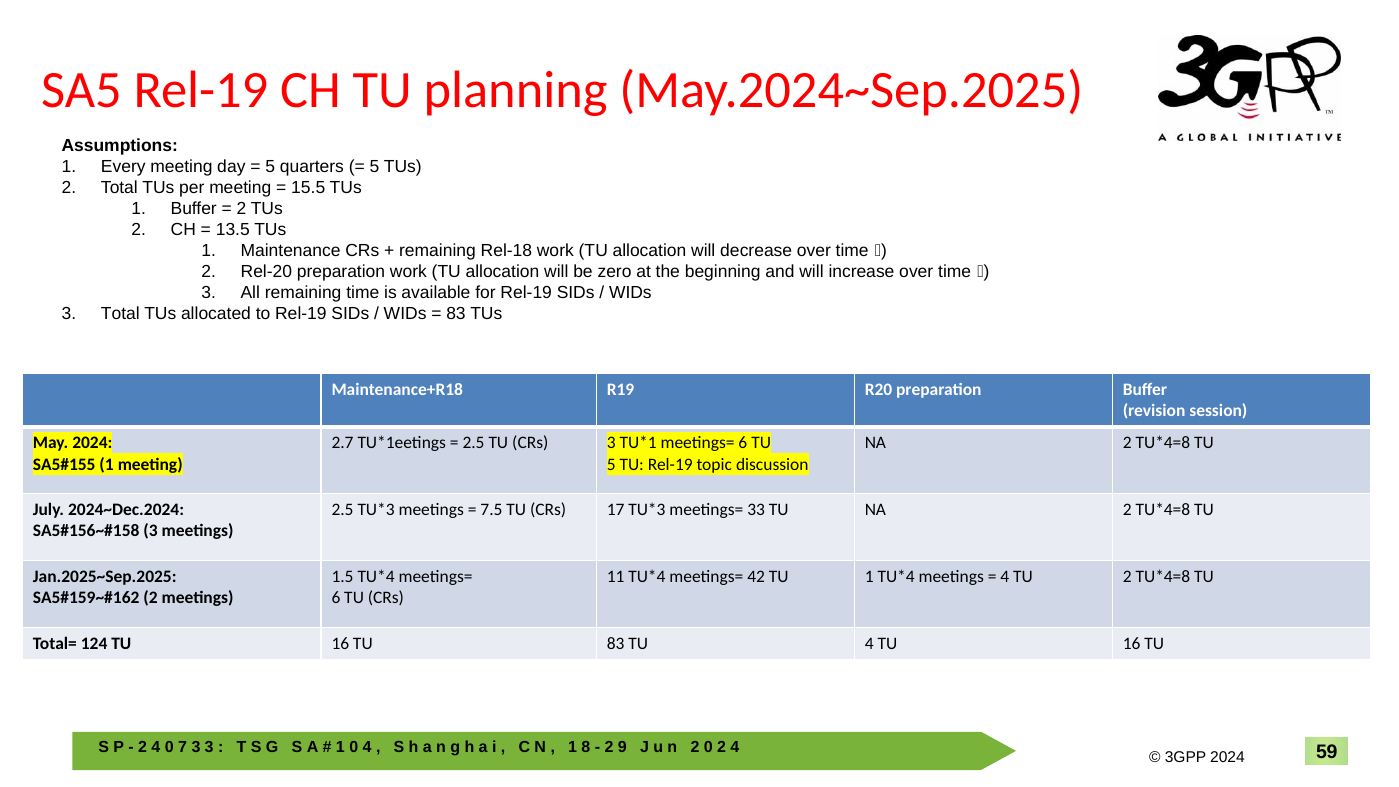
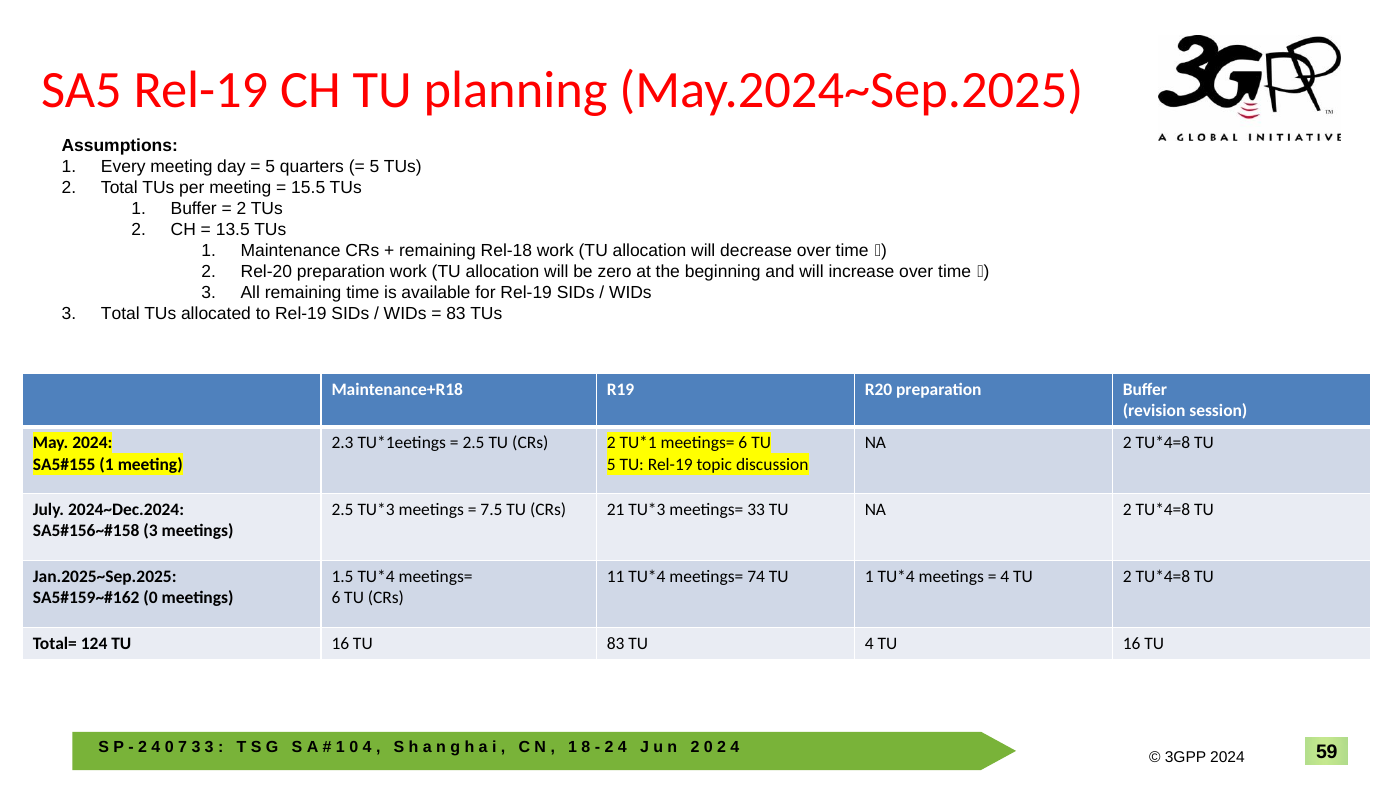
2.7: 2.7 -> 2.3
CRs 3: 3 -> 2
17: 17 -> 21
42: 42 -> 74
2 at (151, 598): 2 -> 0
9 at (622, 747): 9 -> 4
